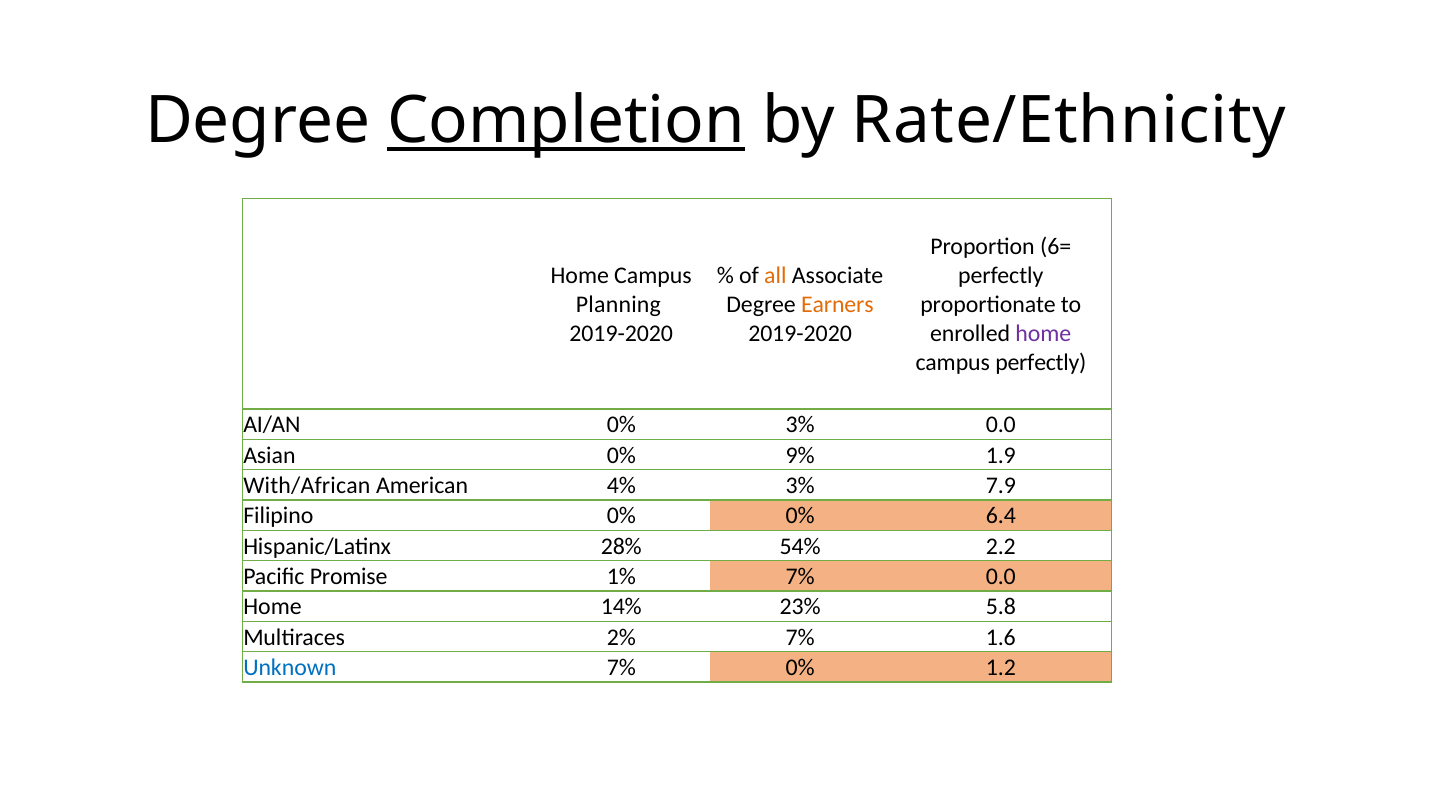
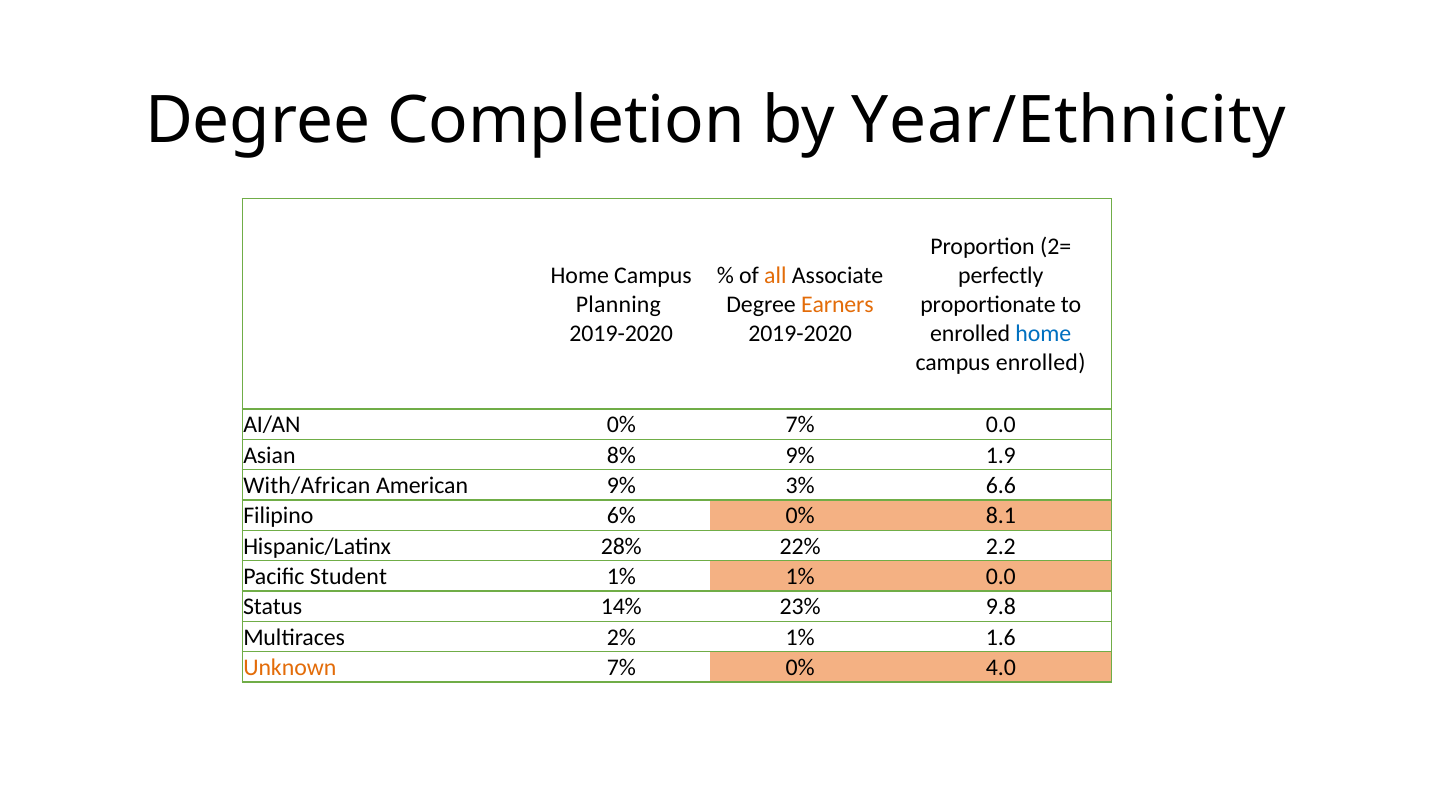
Completion underline: present -> none
Rate/Ethnicity: Rate/Ethnicity -> Year/Ethnicity
6=: 6= -> 2=
home at (1043, 334) colour: purple -> blue
campus perfectly: perfectly -> enrolled
0% 3%: 3% -> 7%
Asian 0%: 0% -> 8%
American 4%: 4% -> 9%
7.9: 7.9 -> 6.6
Filipino 0%: 0% -> 6%
6.4: 6.4 -> 8.1
54%: 54% -> 22%
Promise: Promise -> Student
1% 7%: 7% -> 1%
Home at (273, 607): Home -> Status
5.8: 5.8 -> 9.8
2% 7%: 7% -> 1%
Unknown colour: blue -> orange
1.2: 1.2 -> 4.0
